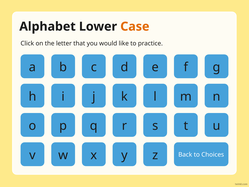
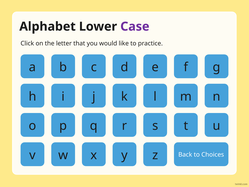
Case colour: orange -> purple
